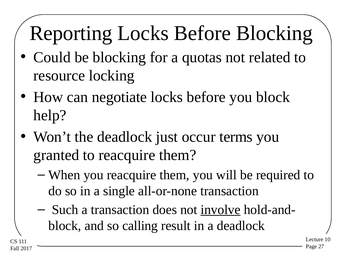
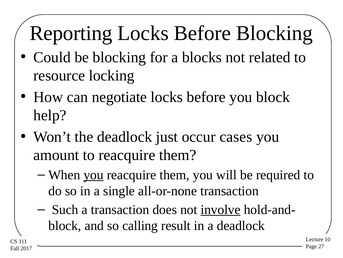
quotas: quotas -> blocks
terms: terms -> cases
granted: granted -> amount
you at (94, 174) underline: none -> present
